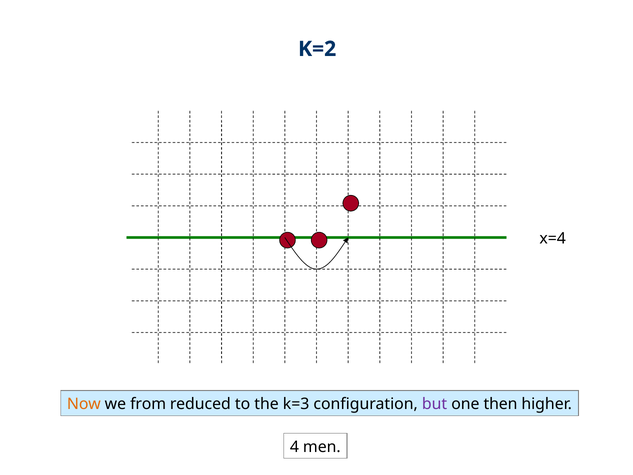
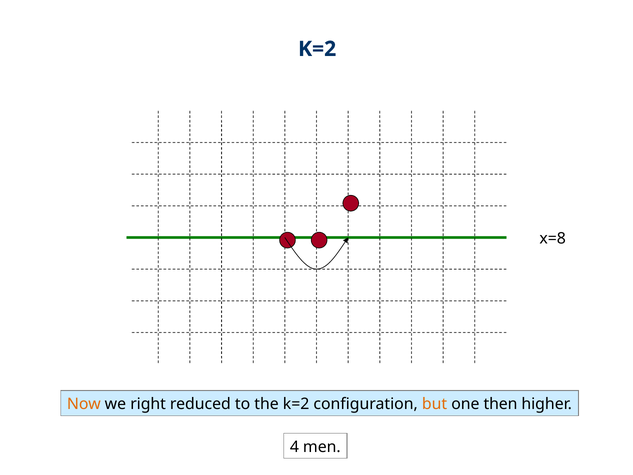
x=4: x=4 -> x=8
from: from -> right
the k=3: k=3 -> k=2
but colour: purple -> orange
